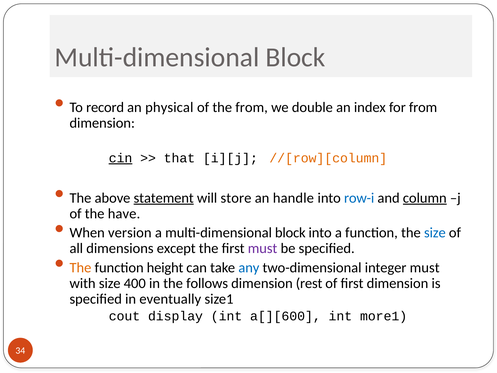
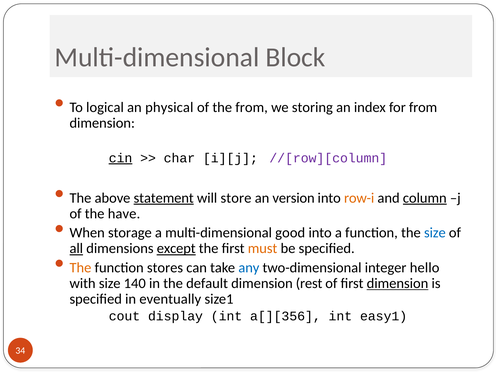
record: record -> logical
double: double -> storing
that: that -> char
//[row][column colour: orange -> purple
handle: handle -> version
row-i colour: blue -> orange
version: version -> storage
a multi-dimensional block: block -> good
all underline: none -> present
except underline: none -> present
must at (263, 248) colour: purple -> orange
height: height -> stores
integer must: must -> hello
400: 400 -> 140
follows: follows -> default
dimension at (398, 283) underline: none -> present
a[][600: a[][600 -> a[][356
more1: more1 -> easy1
